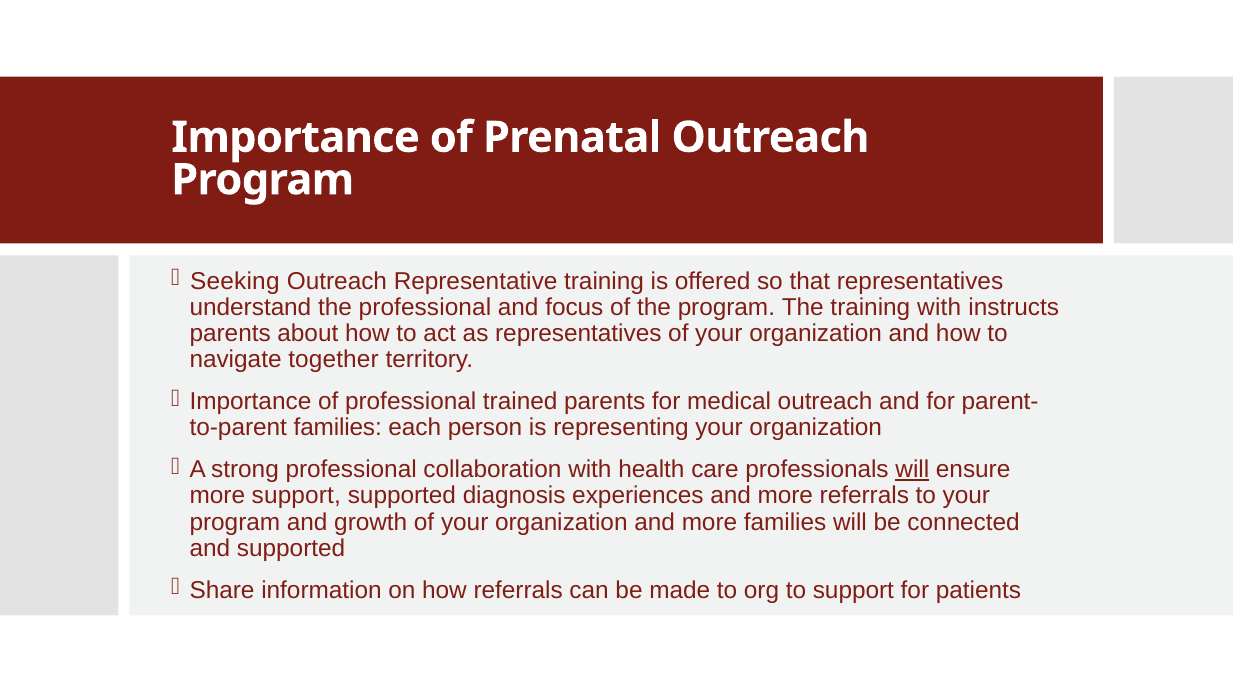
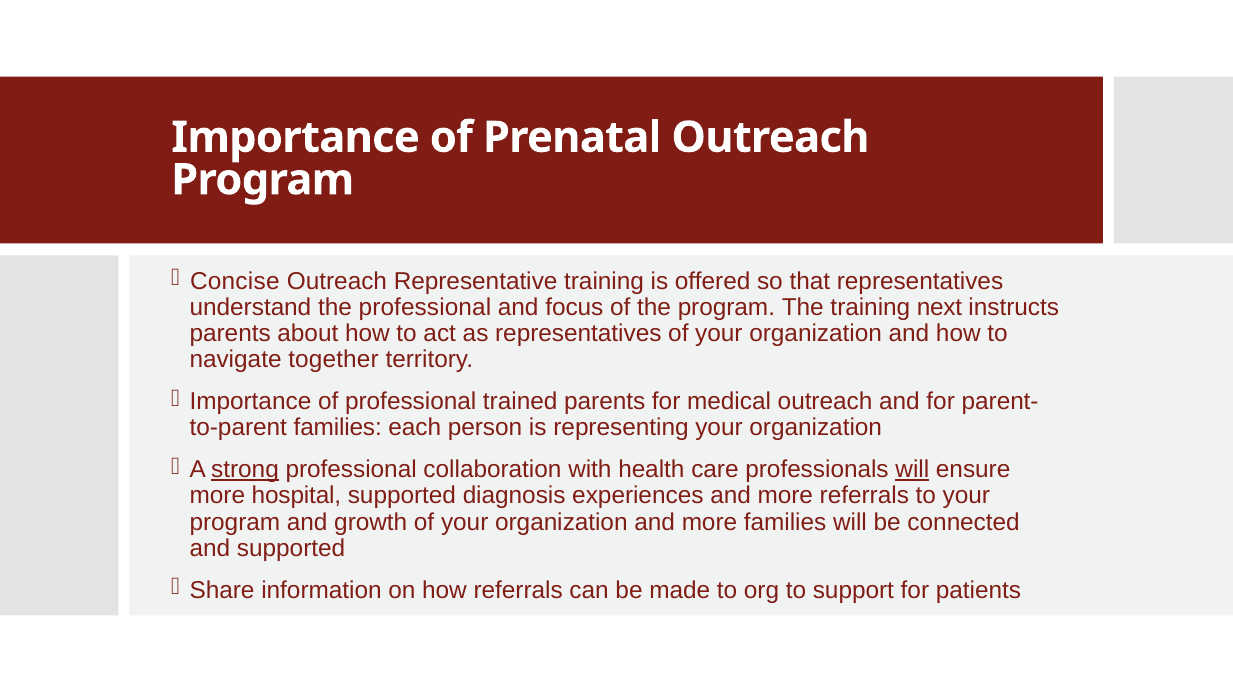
Seeking: Seeking -> Concise
training with: with -> next
strong underline: none -> present
more support: support -> hospital
